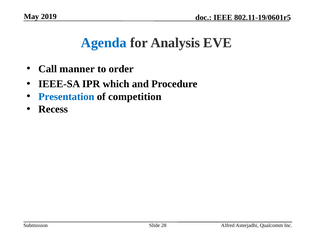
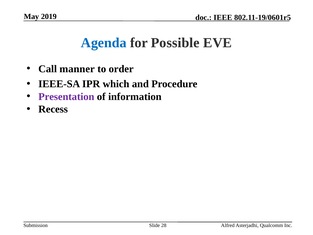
Analysis: Analysis -> Possible
Presentation colour: blue -> purple
competition: competition -> information
